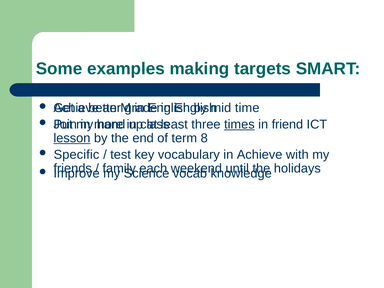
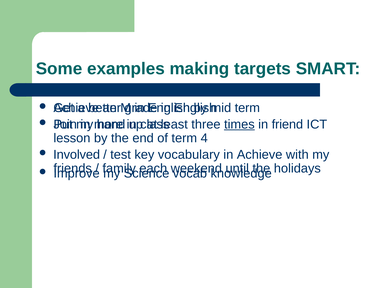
mid time: time -> term
lesson underline: present -> none
8: 8 -> 4
Specific: Specific -> Involved
